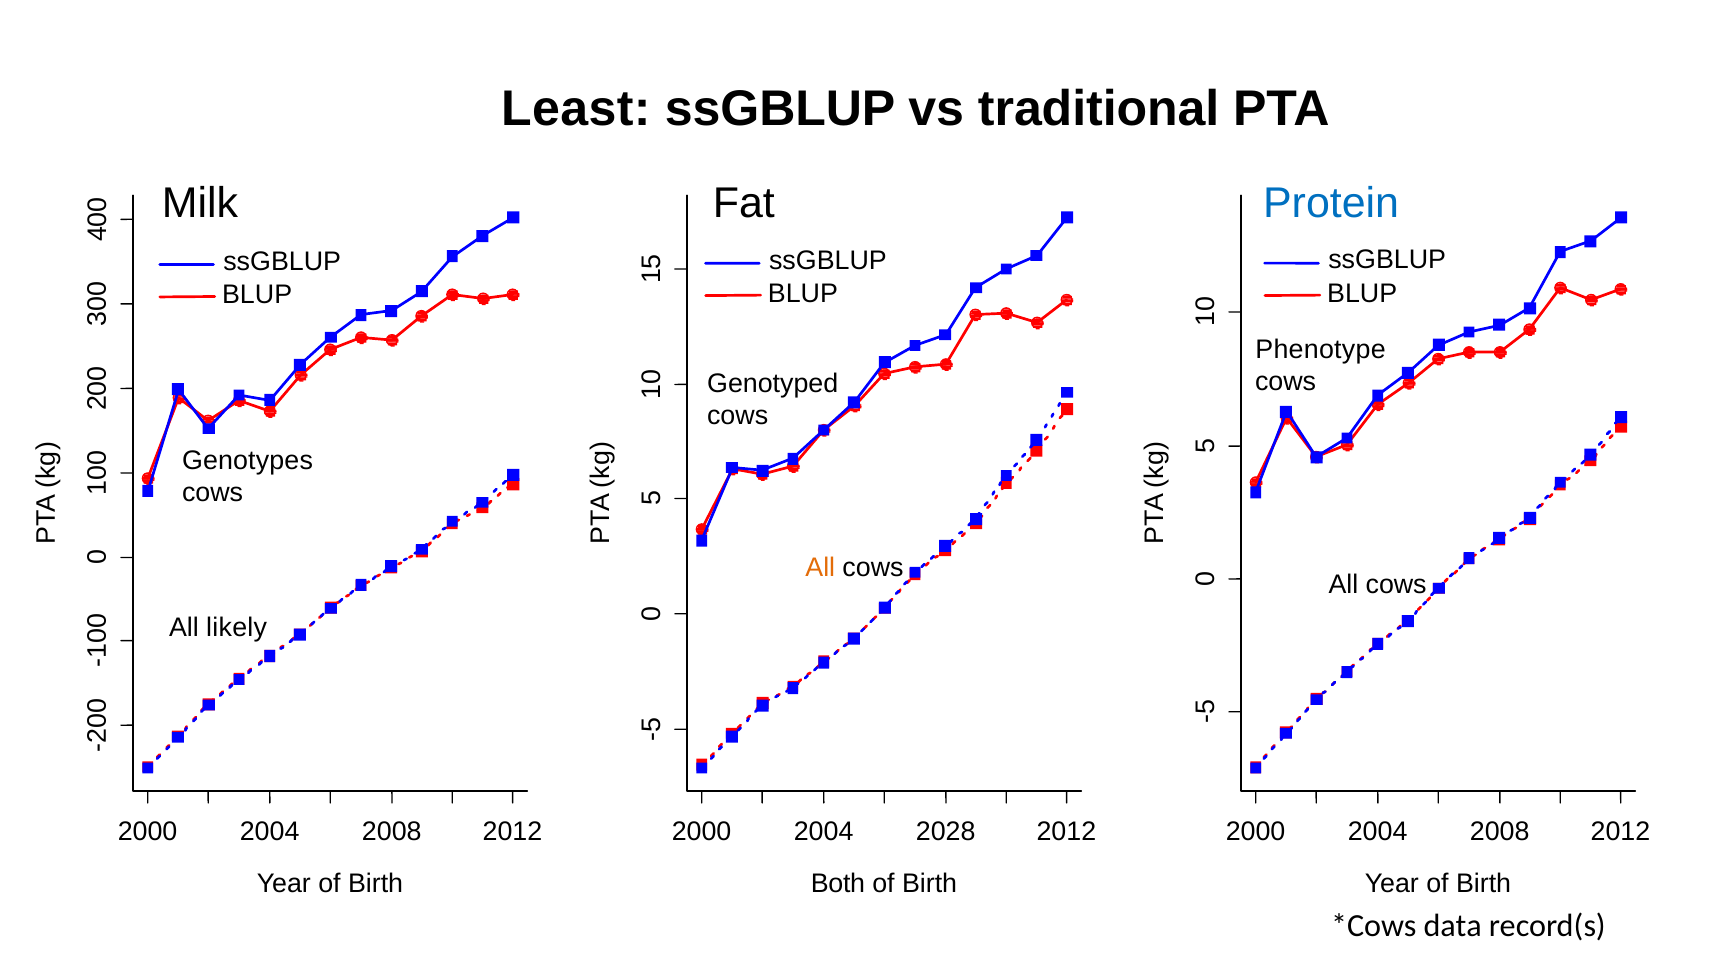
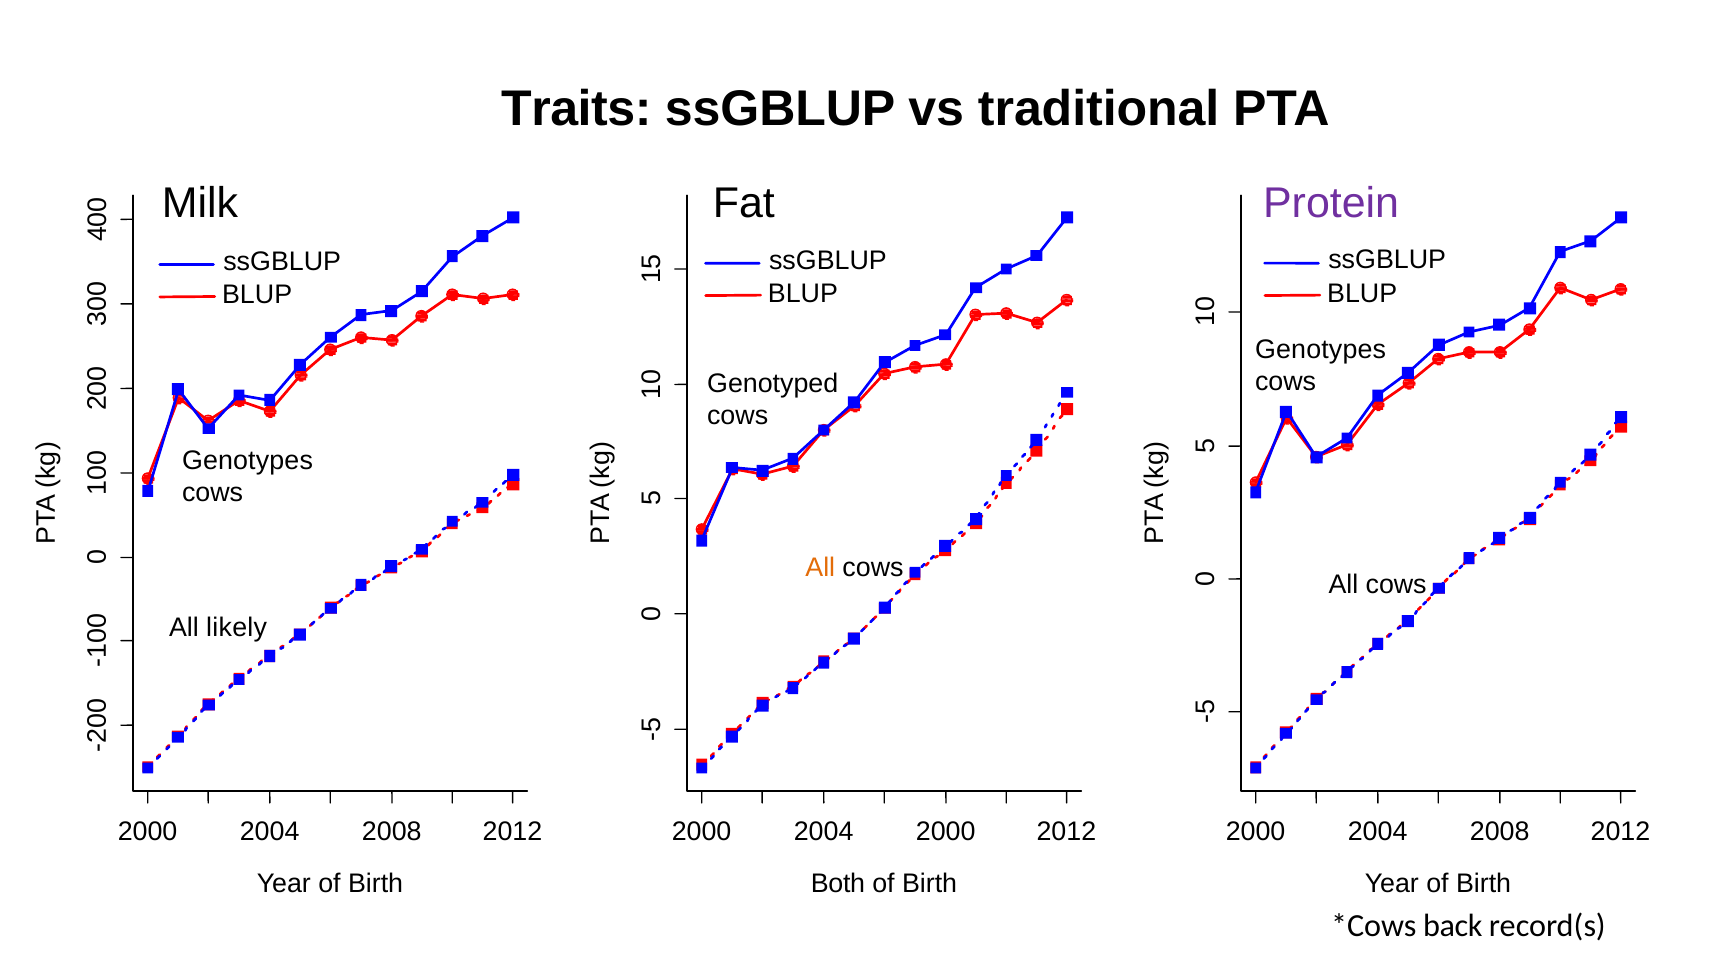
Least: Least -> Traits
Protein colour: blue -> purple
Phenotype at (1321, 349): Phenotype -> Genotypes
2004 2028: 2028 -> 2000
data: data -> back
